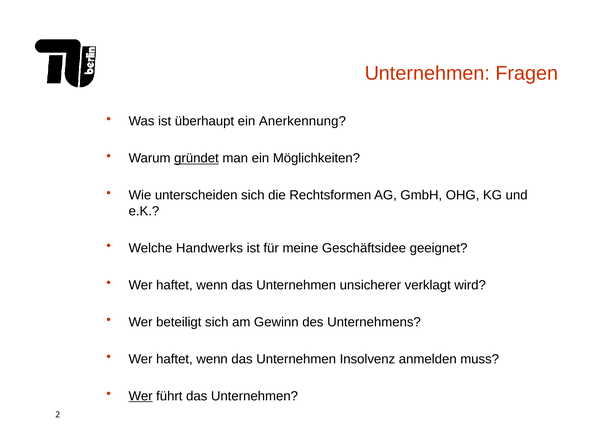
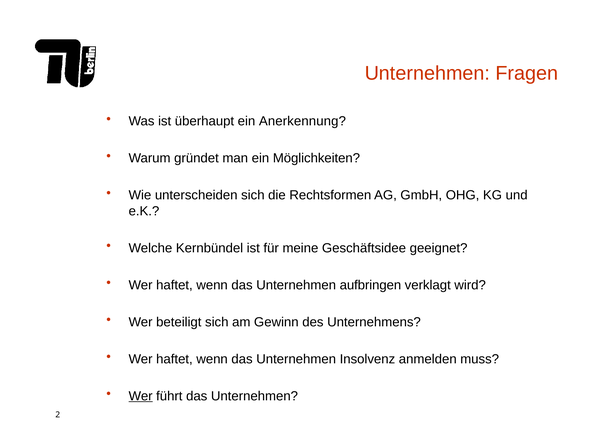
gründet underline: present -> none
Handwerks: Handwerks -> Kernbündel
unsicherer: unsicherer -> aufbringen
